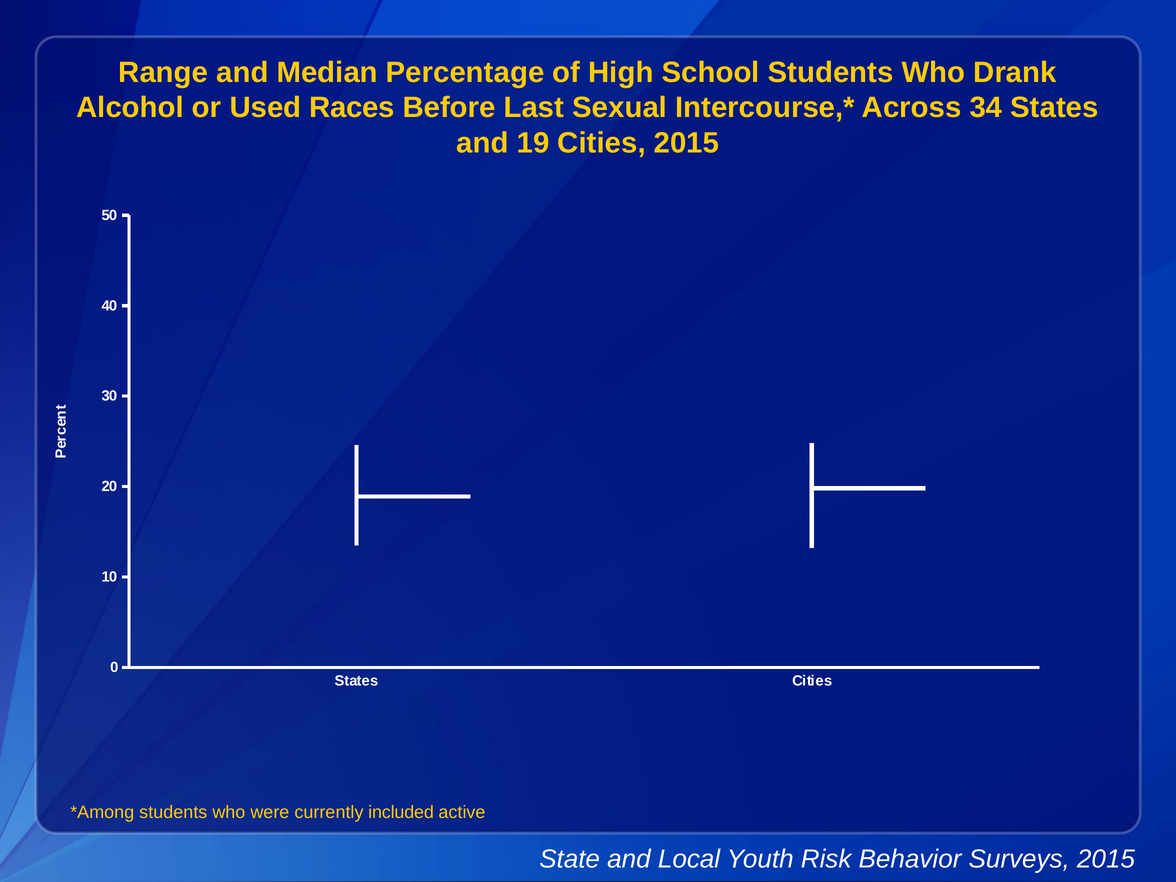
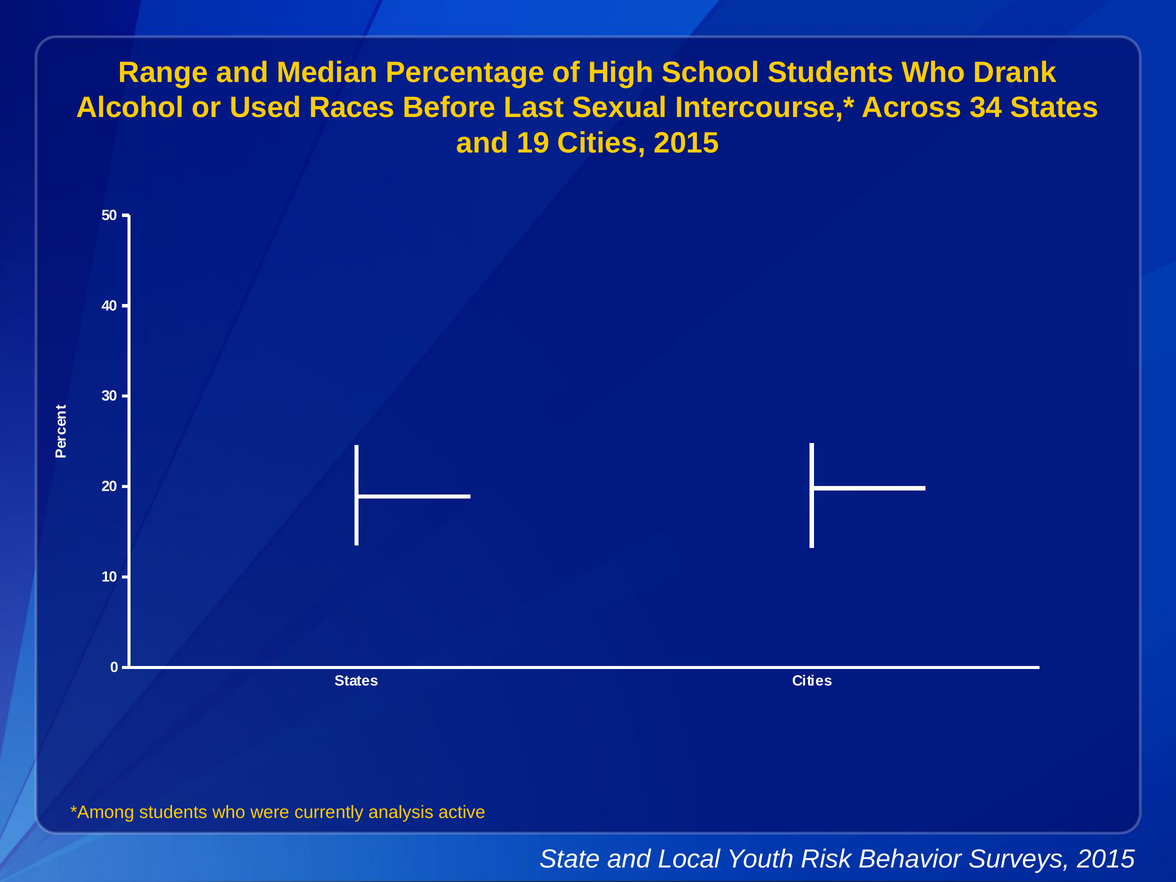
included: included -> analysis
